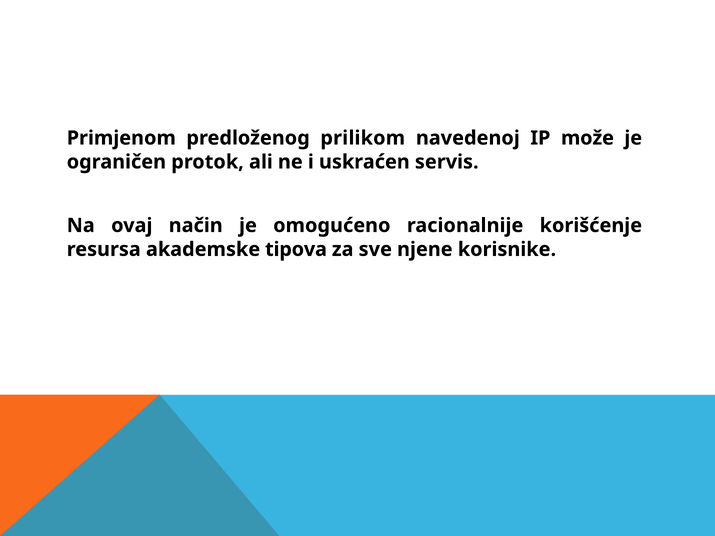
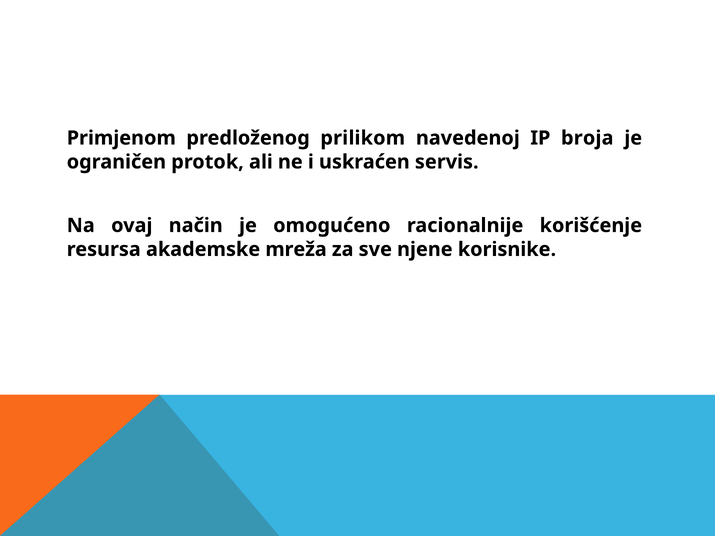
može: može -> broja
tipova: tipova -> mreža
